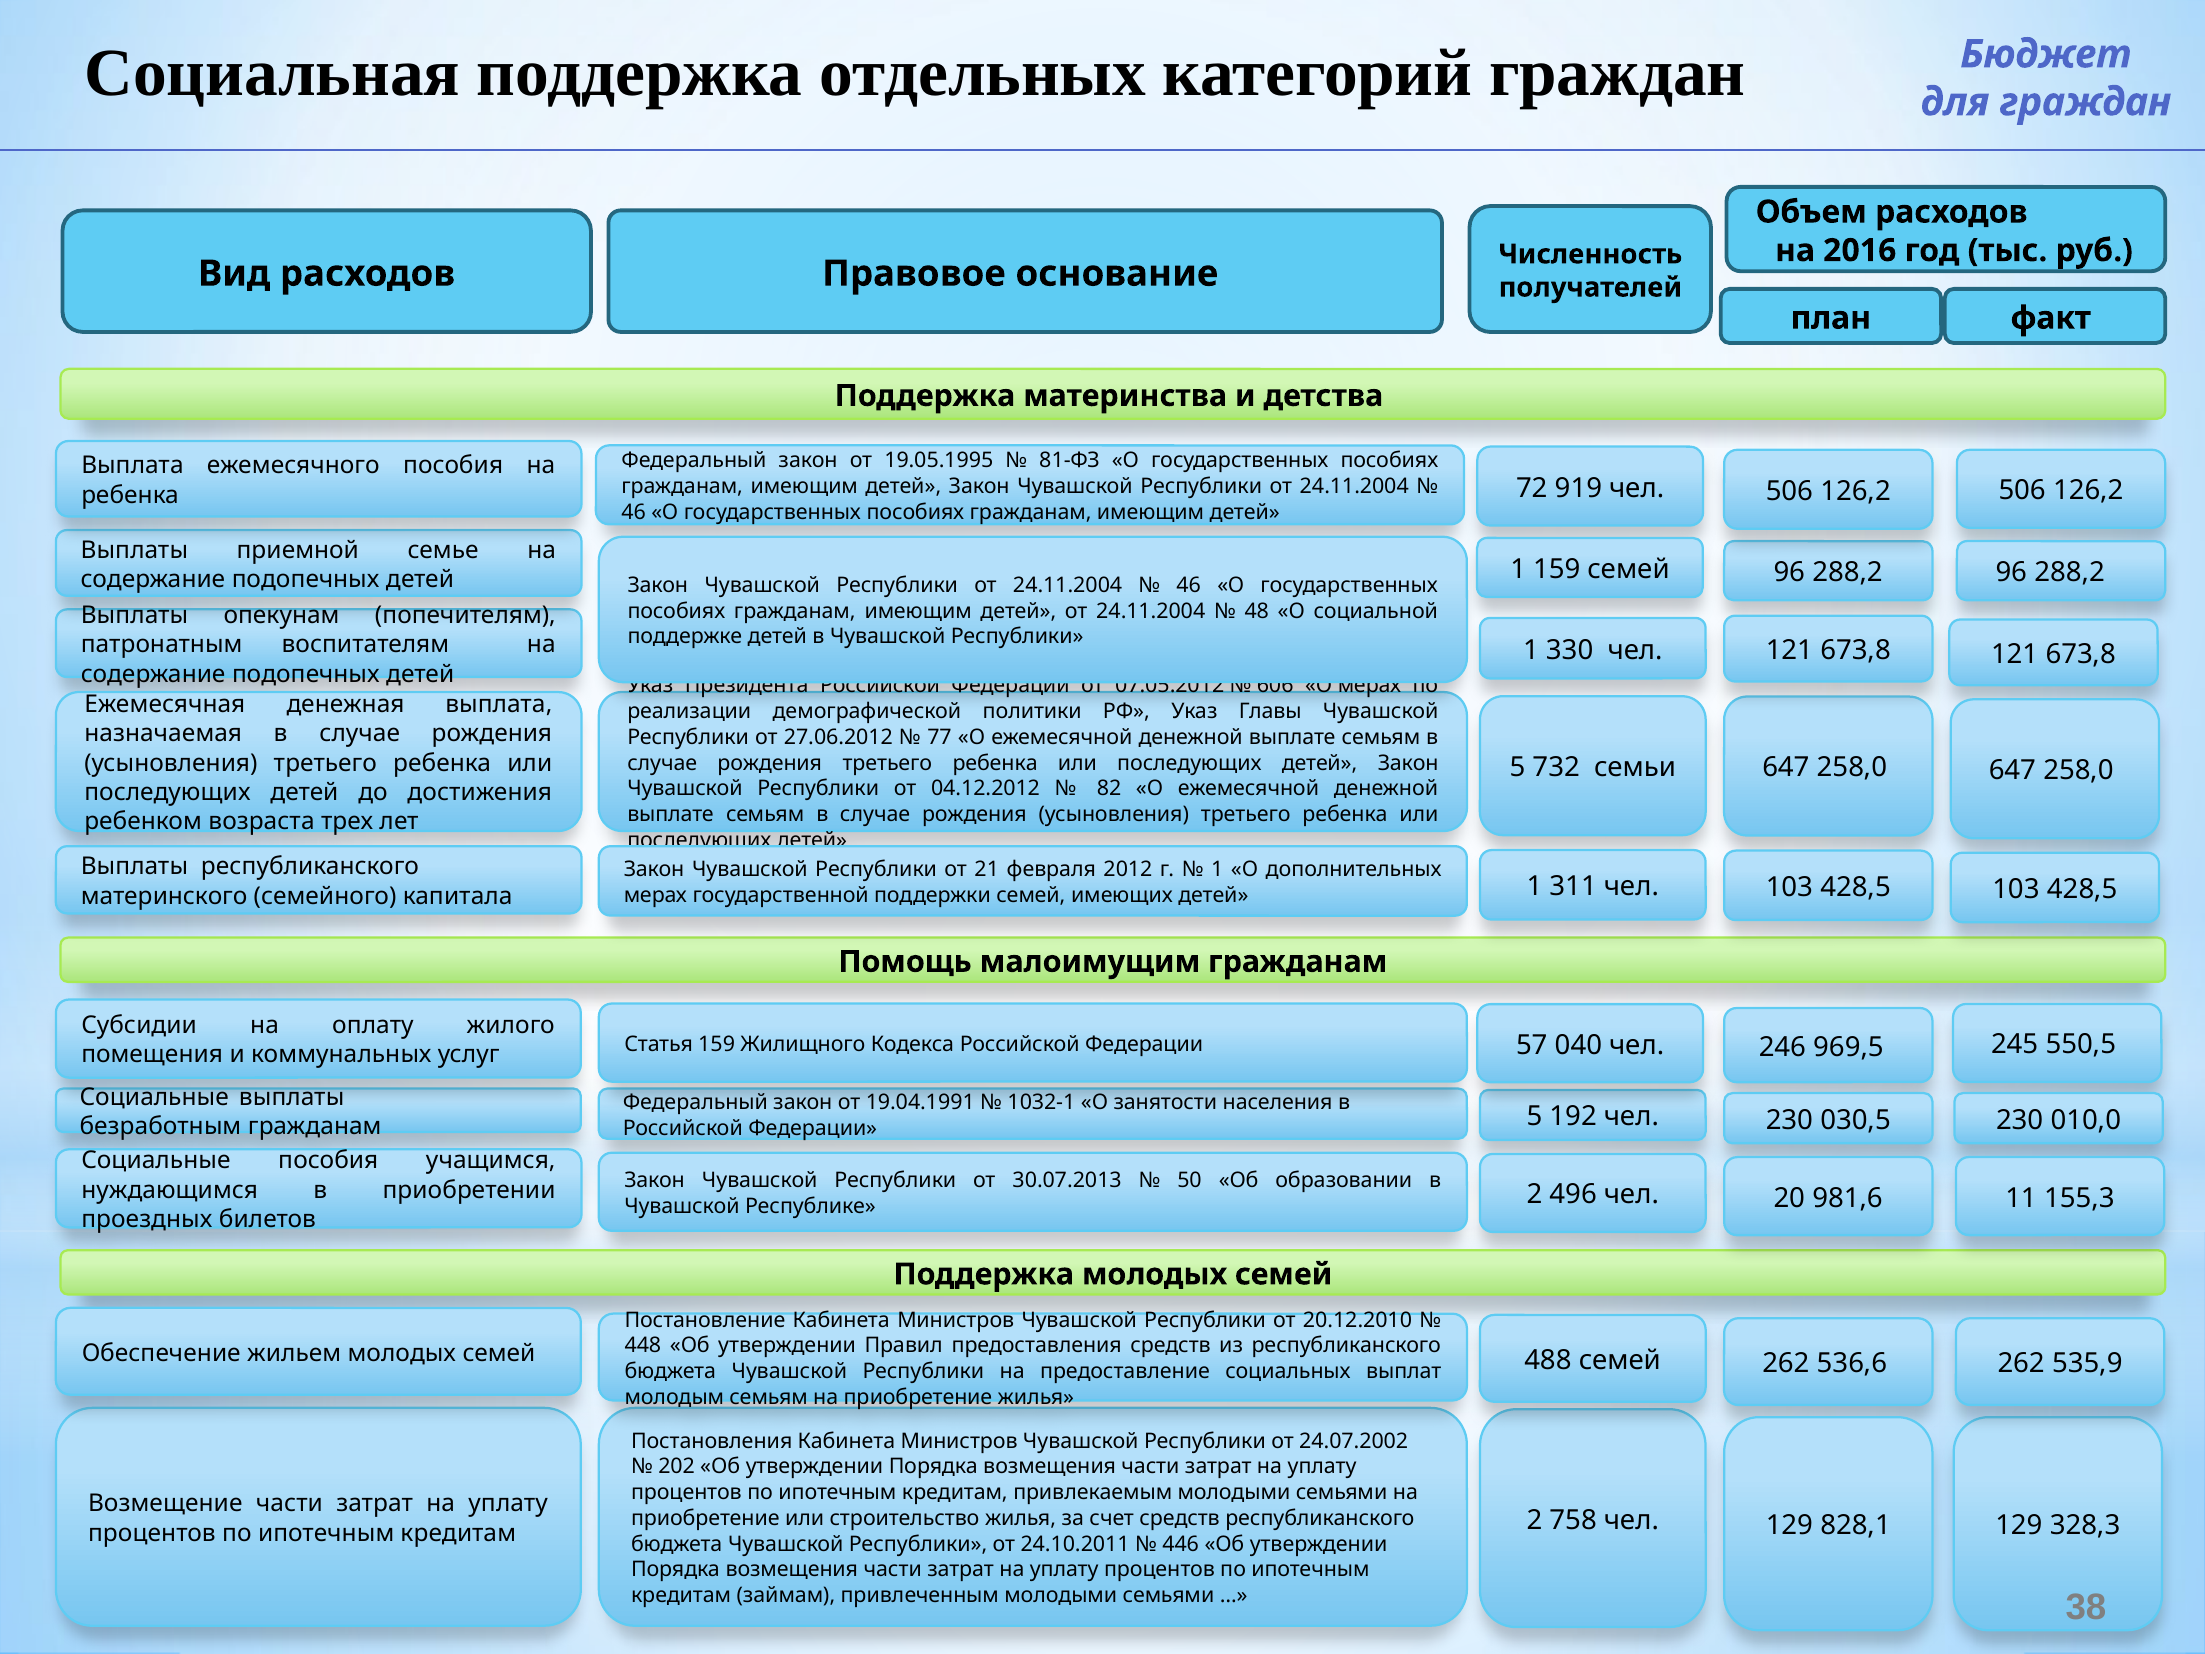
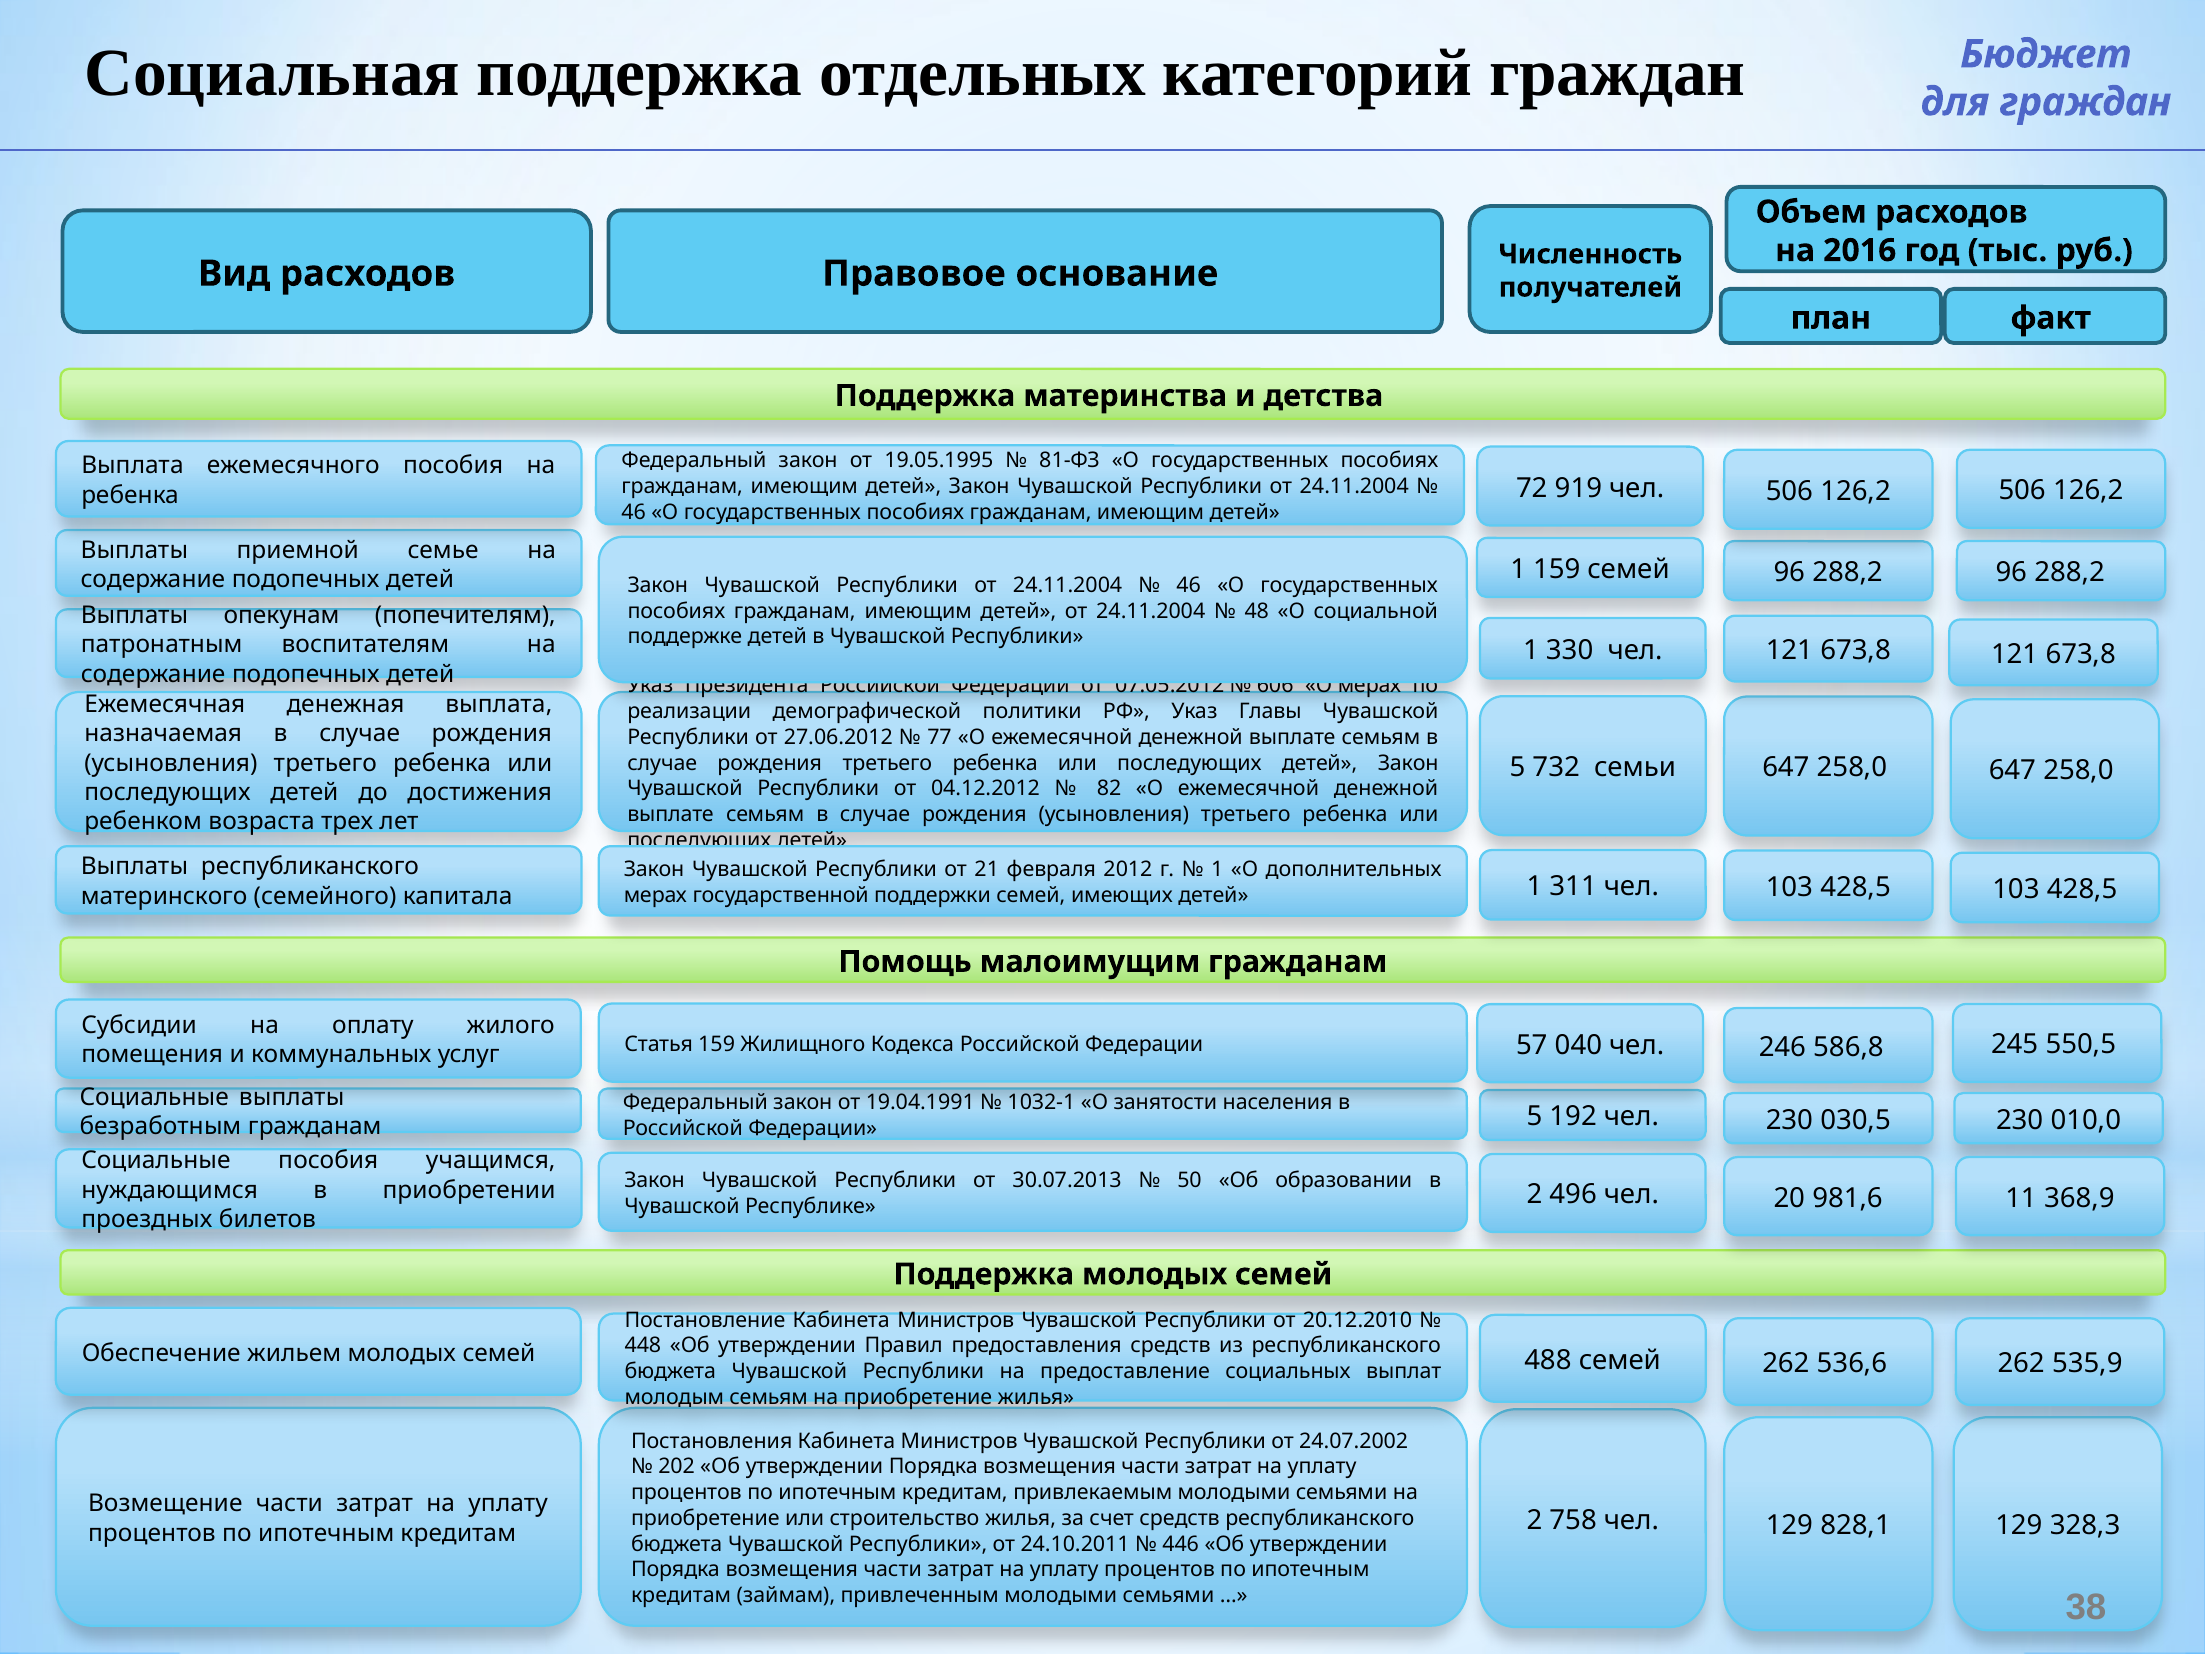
969,5: 969,5 -> 586,8
155,3: 155,3 -> 368,9
